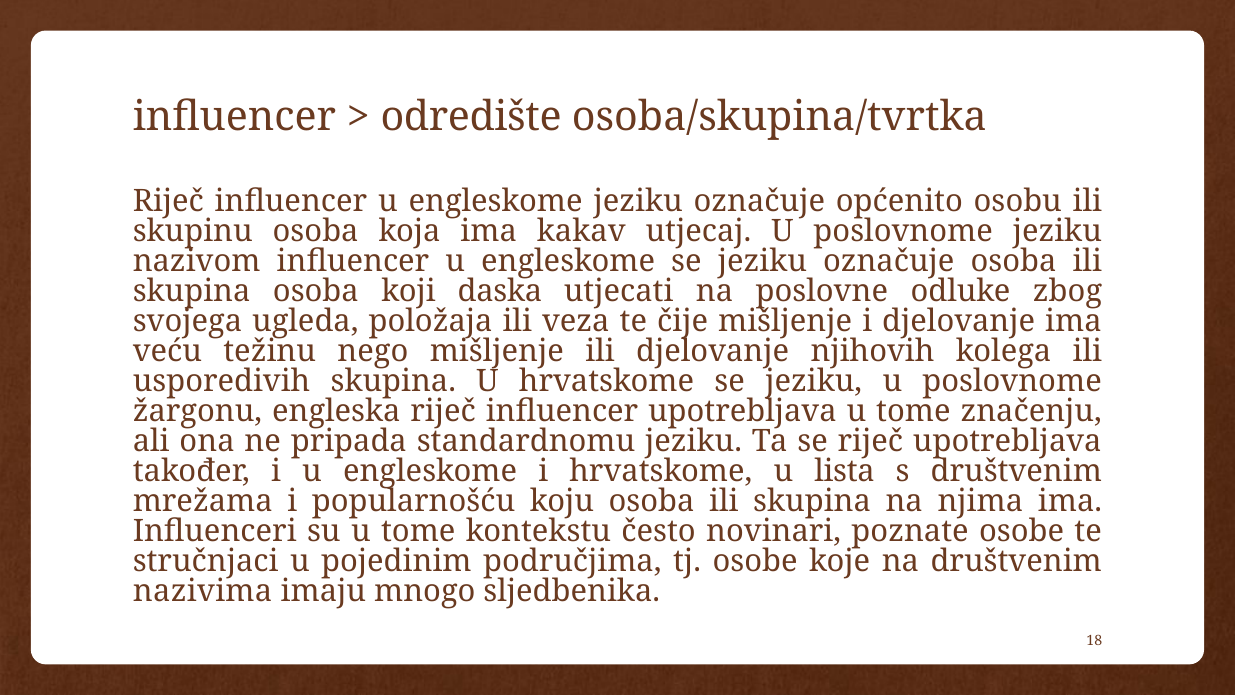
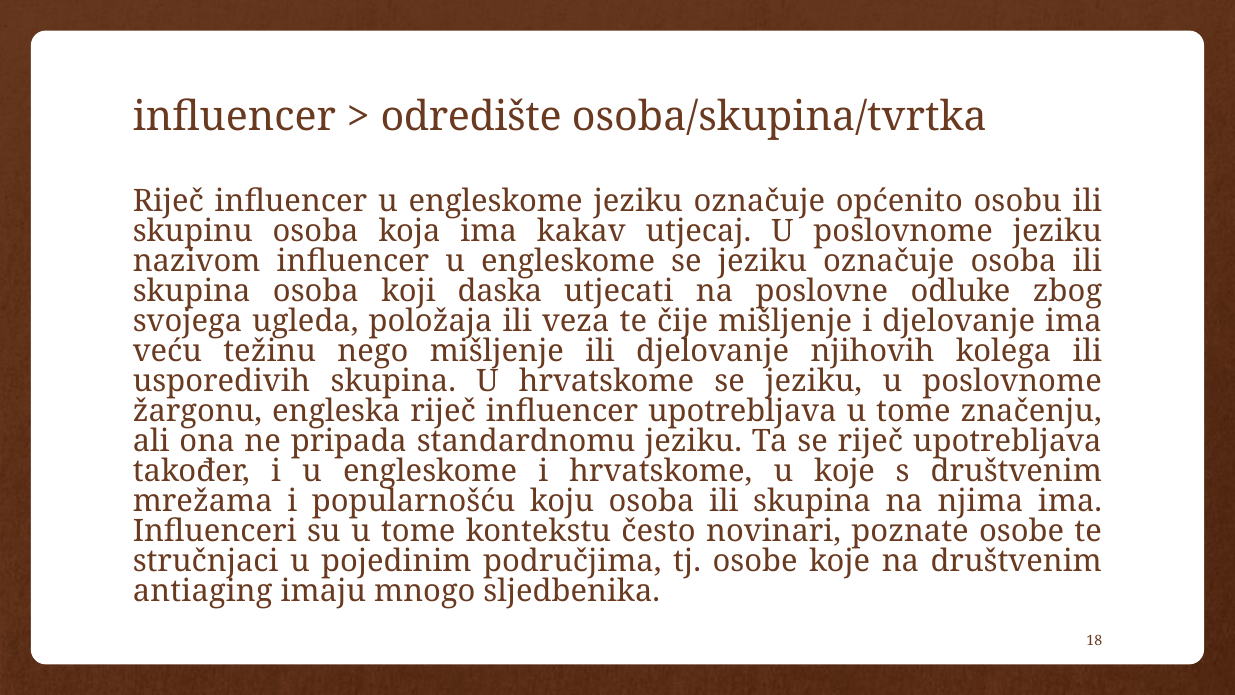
u lista: lista -> koje
nazivima: nazivima -> antiaging
